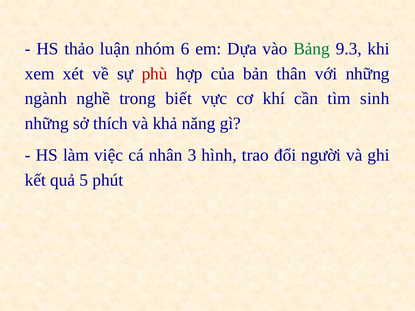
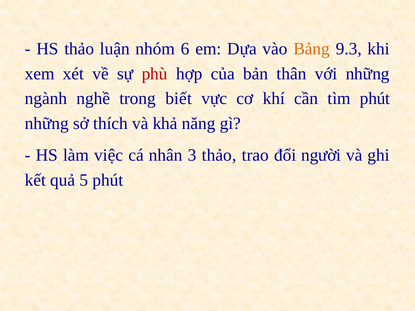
Bảng colour: green -> orange
tìm sinh: sinh -> phút
3 hình: hình -> thảo
